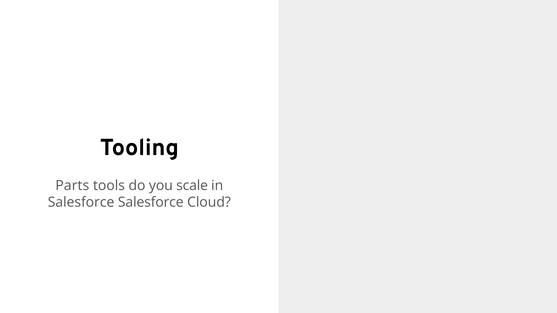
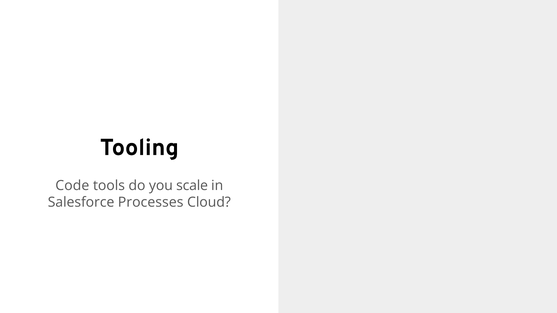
Parts: Parts -> Code
Salesforce Salesforce: Salesforce -> Processes
